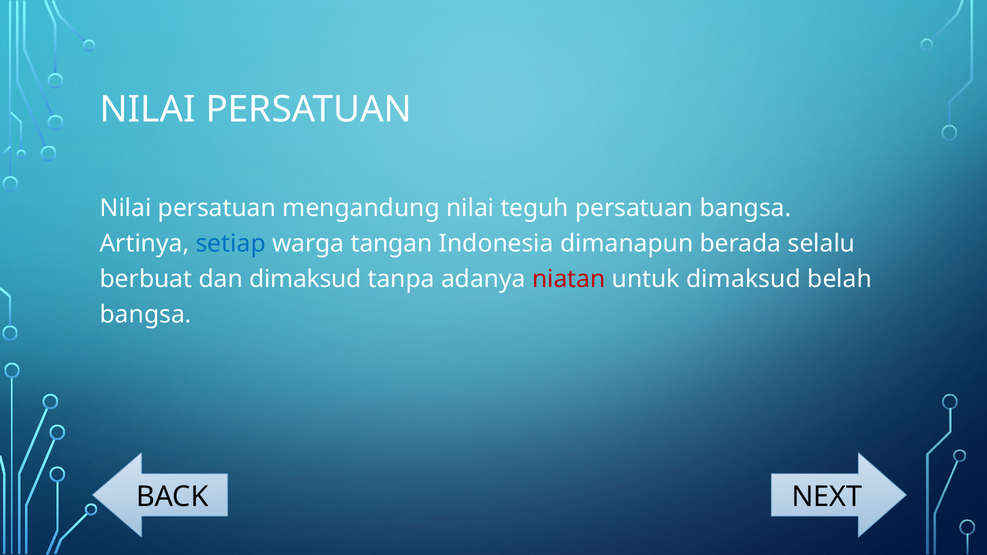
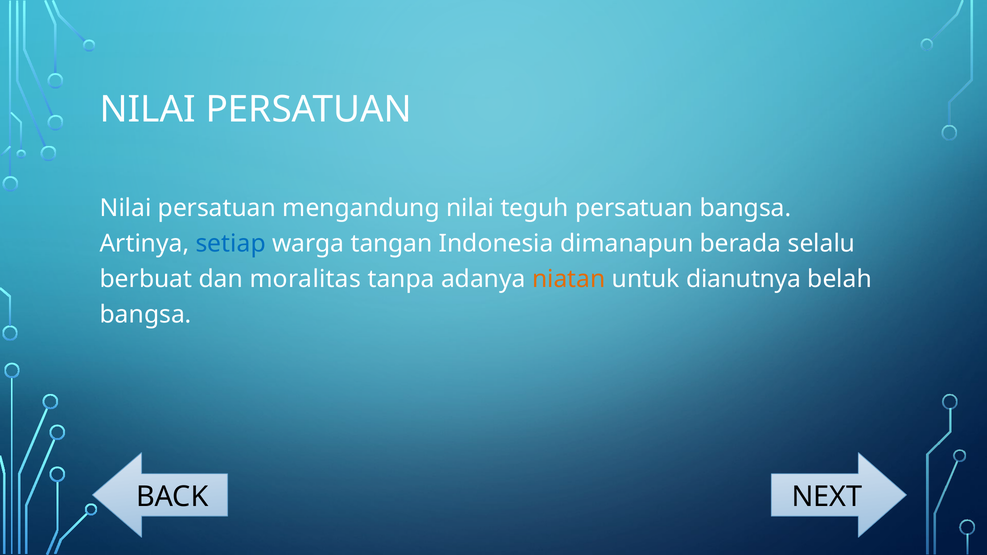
dan dimaksud: dimaksud -> moralitas
niatan colour: red -> orange
untuk dimaksud: dimaksud -> dianutnya
